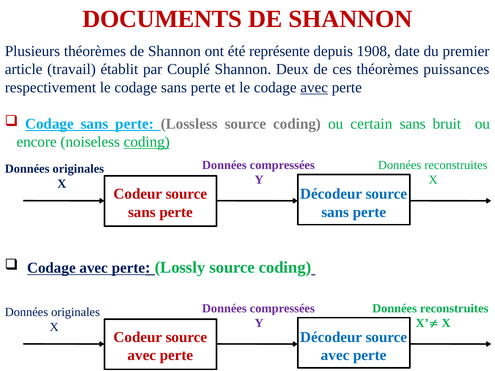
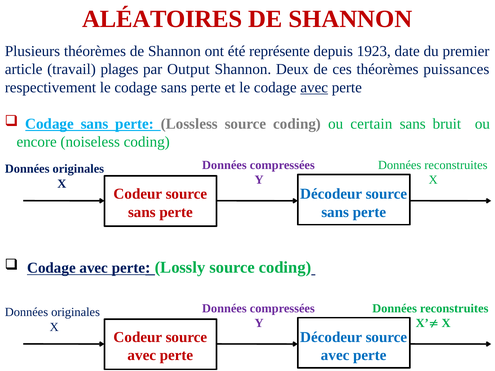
DOCUMENTS: DOCUMENTS -> ALÉATOIRES
1908: 1908 -> 1923
établit: établit -> plages
Couplé: Couplé -> Output
coding at (147, 142) underline: present -> none
